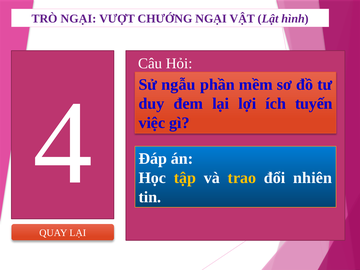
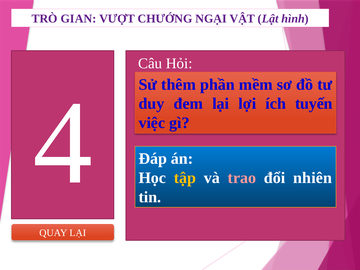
TRÒ NGẠI: NGẠI -> GIAN
ngẫu: ngẫu -> thêm
trao colour: yellow -> pink
